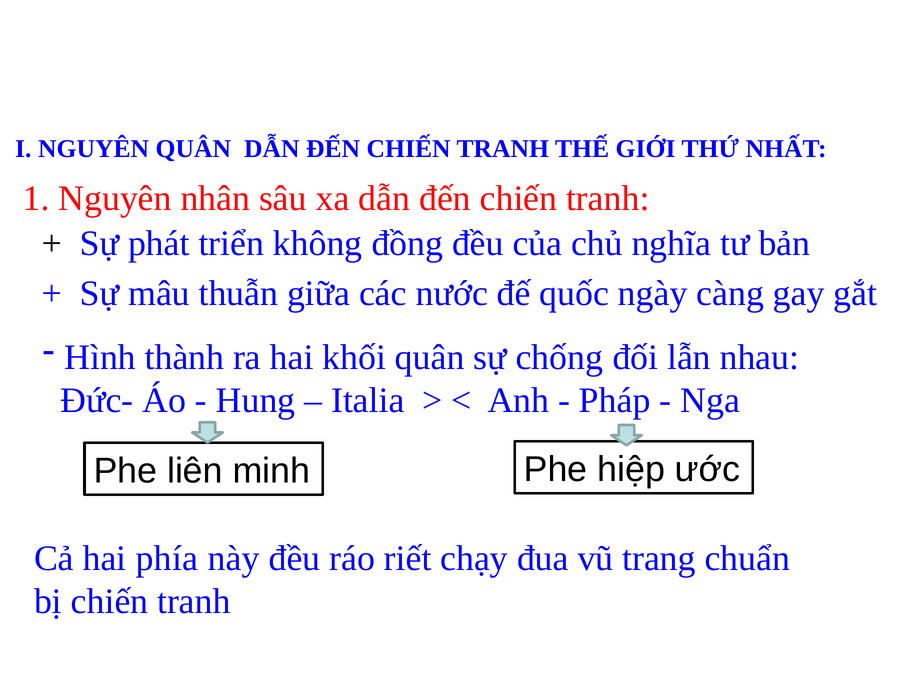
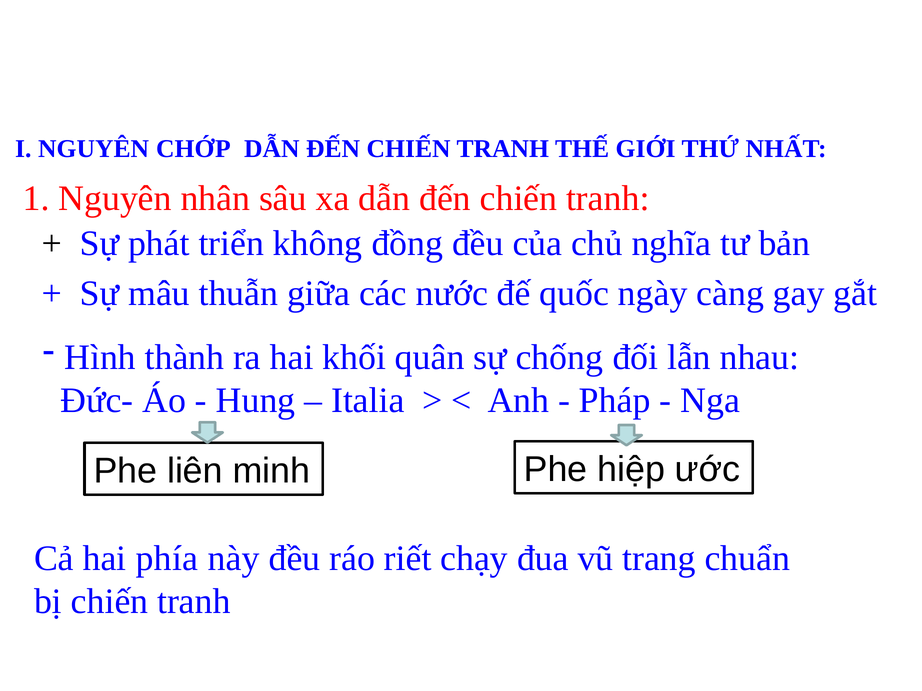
NGUYÊN QUÂN: QUÂN -> CHỚP
